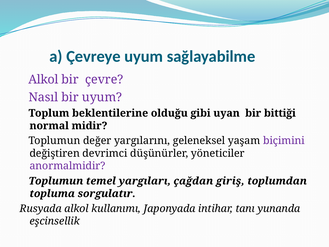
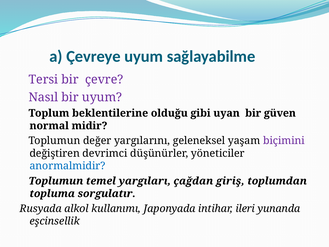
Alkol at (43, 80): Alkol -> Tersi
bittiği: bittiği -> güven
anormalmidir colour: purple -> blue
tanı: tanı -> ileri
